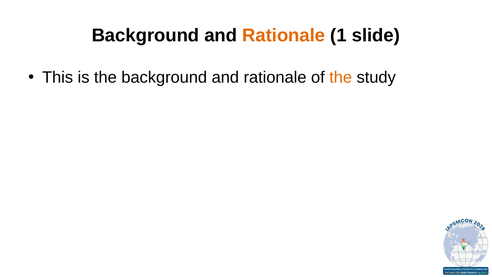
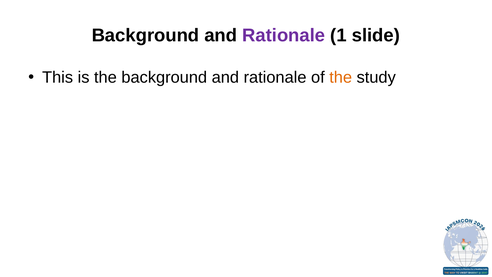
Rationale at (284, 35) colour: orange -> purple
